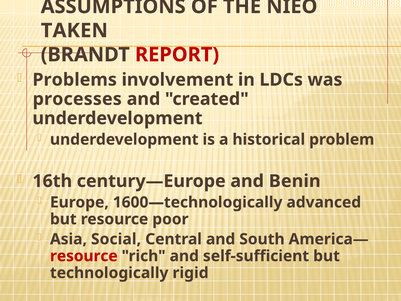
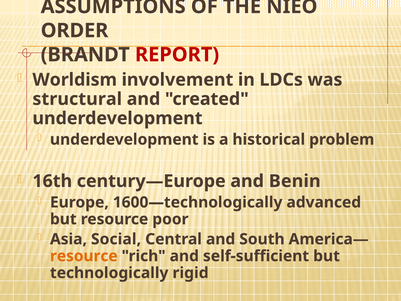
TAKEN: TAKEN -> ORDER
Problems: Problems -> Worldism
processes: processes -> structural
resource at (84, 256) colour: red -> orange
